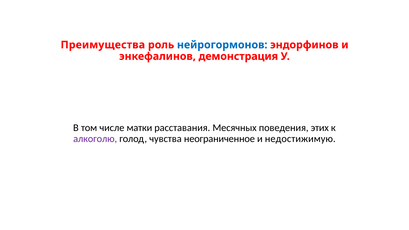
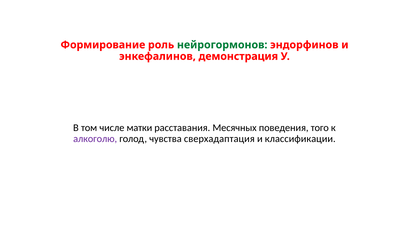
Преимущества: Преимущества -> Формирование
нейрогормонов colour: blue -> green
этих: этих -> того
неограниченное: неограниченное -> сверхадаптация
недостижимую: недостижимую -> классификации
